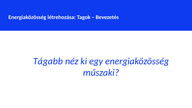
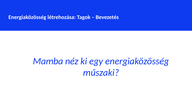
Tágabb: Tágabb -> Mamba
